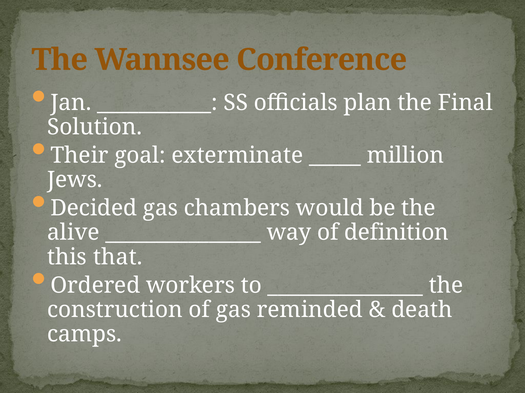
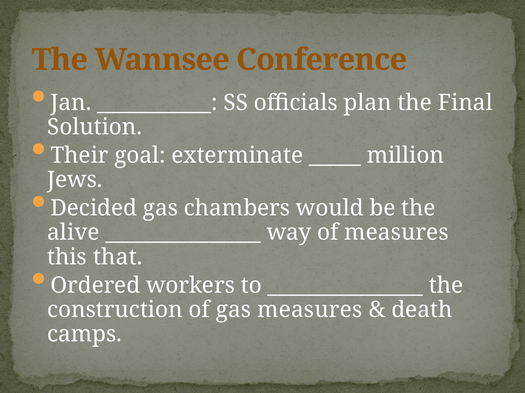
of definition: definition -> measures
gas reminded: reminded -> measures
